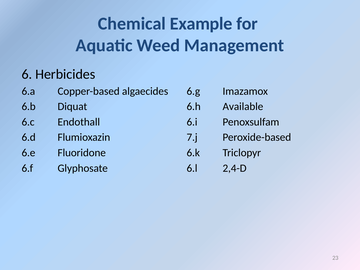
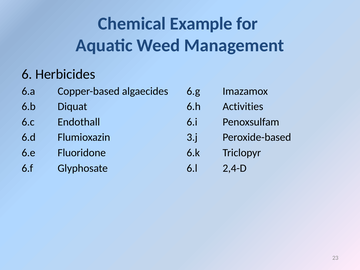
Available: Available -> Activities
7.j: 7.j -> 3.j
